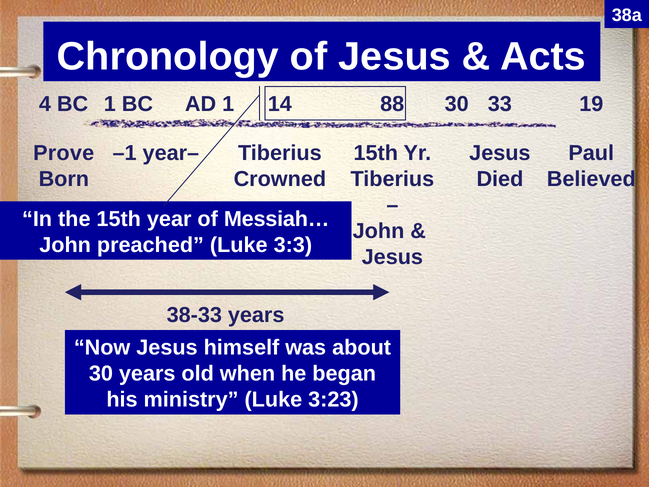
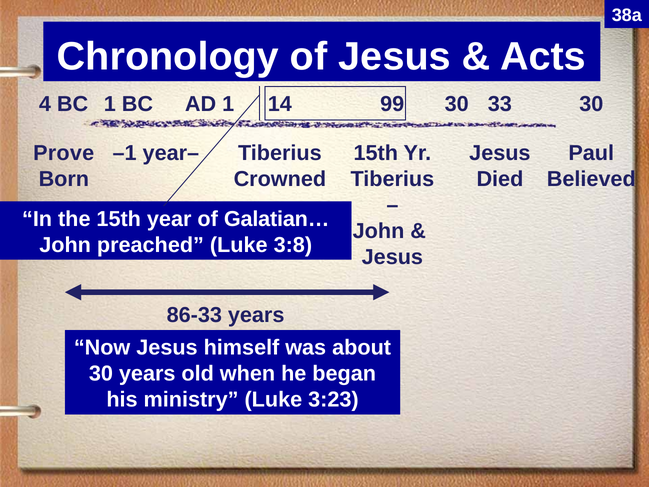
88: 88 -> 99
33 19: 19 -> 30
Messiah…: Messiah… -> Galatian…
3:3: 3:3 -> 3:8
38-33: 38-33 -> 86-33
